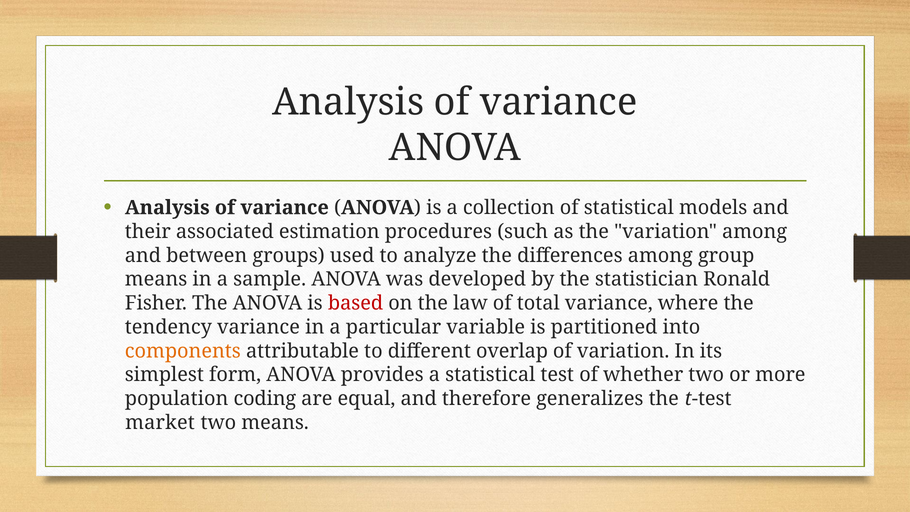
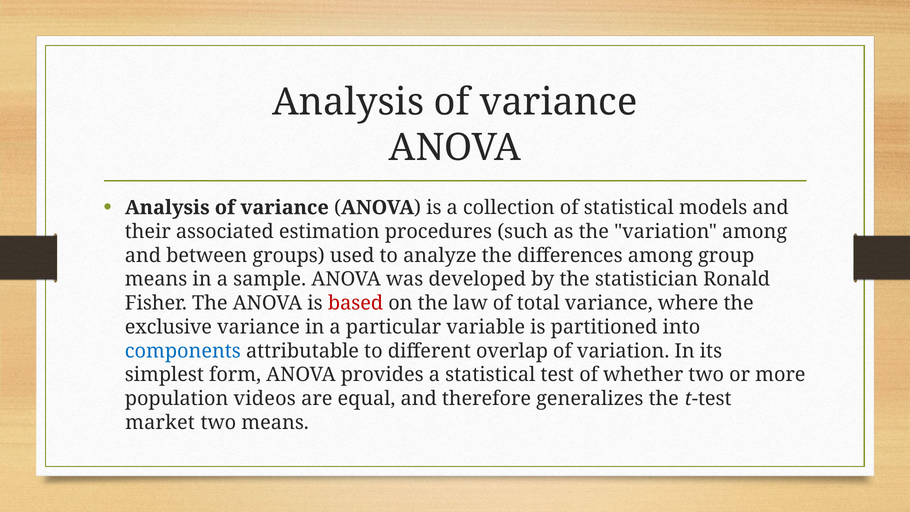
tendency: tendency -> exclusive
components colour: orange -> blue
coding: coding -> videos
